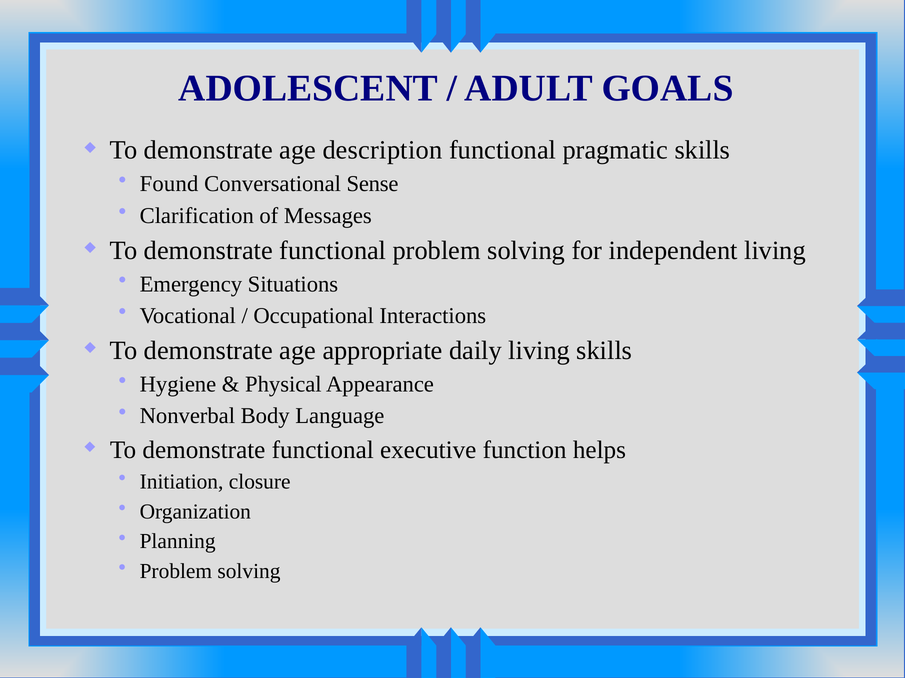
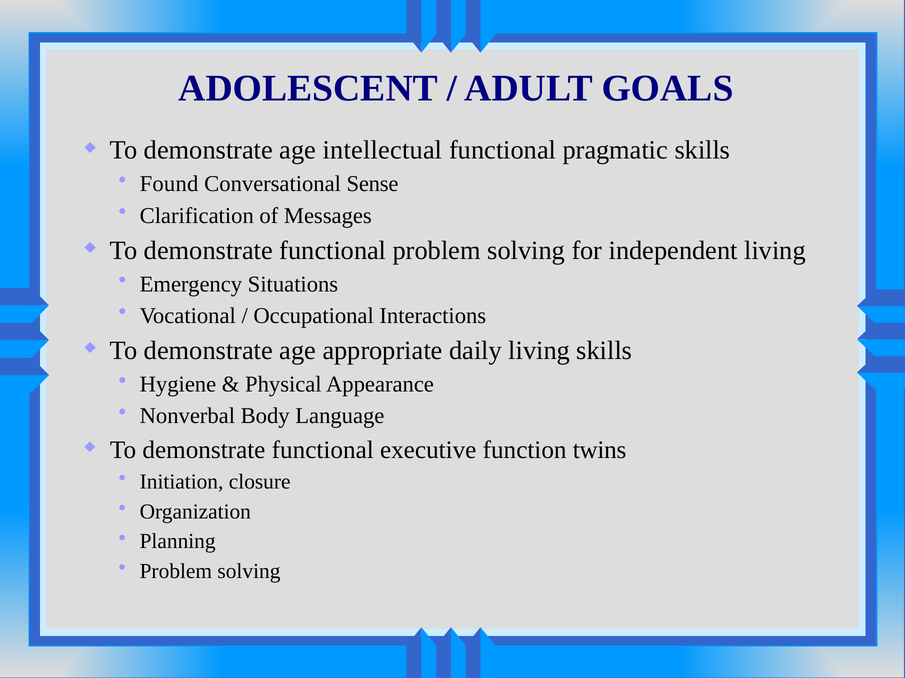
description: description -> intellectual
helps: helps -> twins
